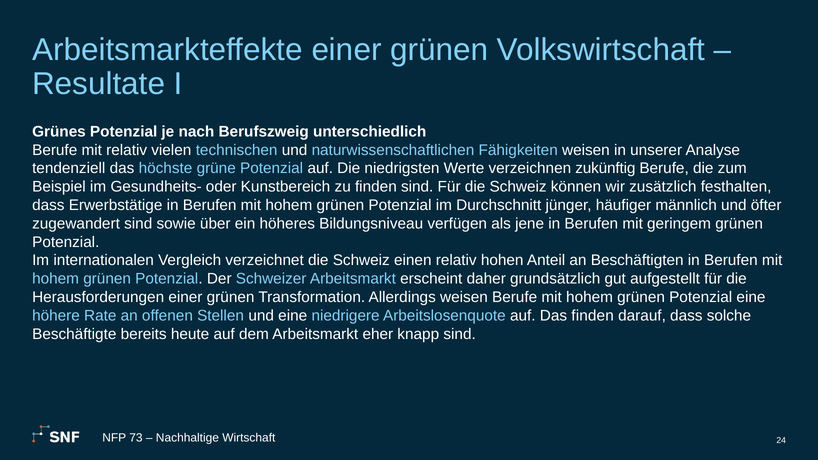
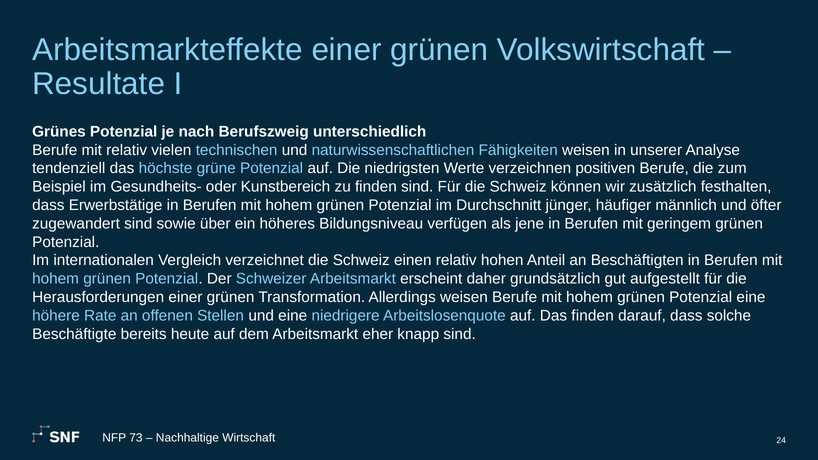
zukünftig: zukünftig -> positiven
